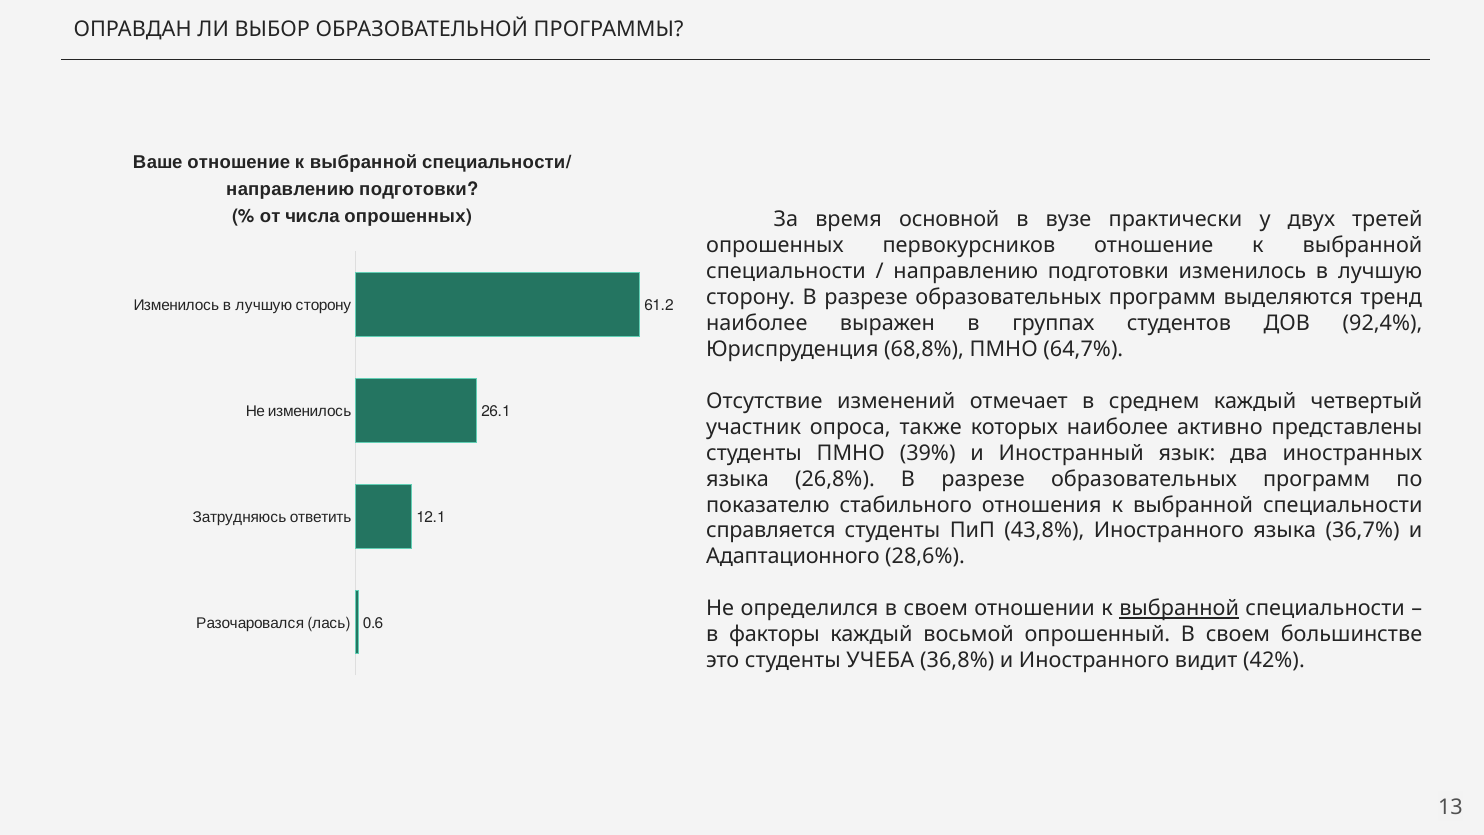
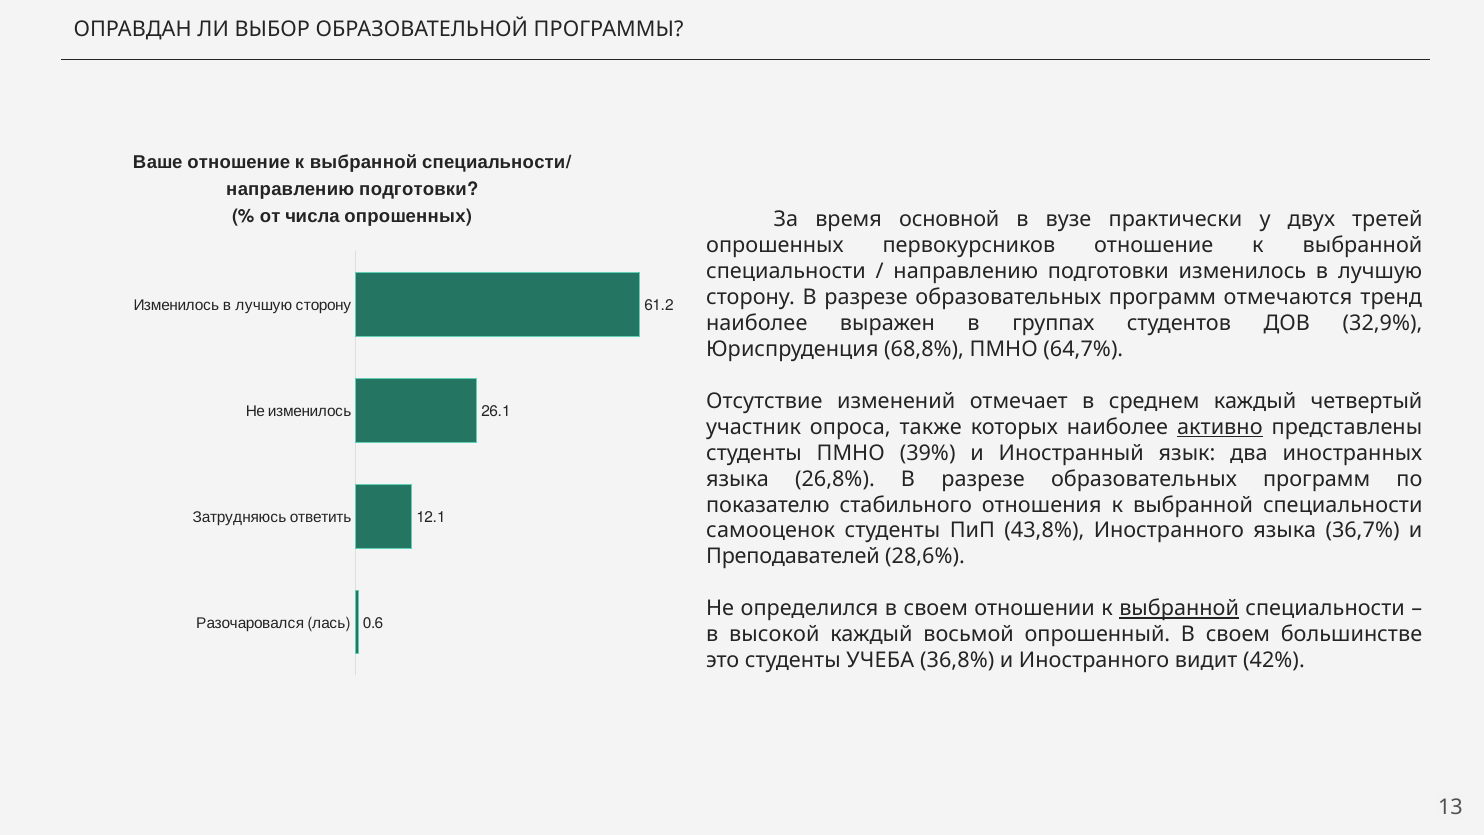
выделяются: выделяются -> отмечаются
92,4%: 92,4% -> 32,9%
активно underline: none -> present
справляется: справляется -> самооценок
Адаптационного: Адаптационного -> Преподавателей
факторы: факторы -> высокой
